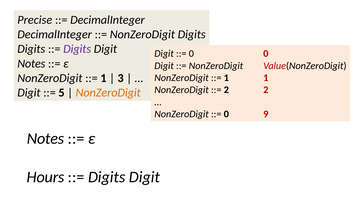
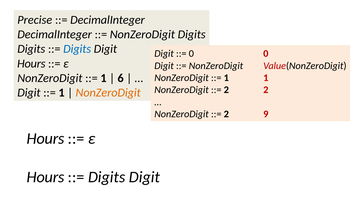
Digits at (77, 49) colour: purple -> blue
Notes at (31, 64): Notes -> Hours
3: 3 -> 6
5 at (62, 93): 5 -> 1
0 at (226, 114): 0 -> 2
Notes at (46, 139): Notes -> Hours
